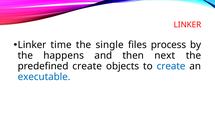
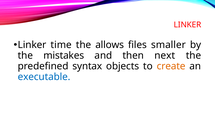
single: single -> allows
process: process -> smaller
happens: happens -> mistakes
predefined create: create -> syntax
create at (171, 66) colour: blue -> orange
